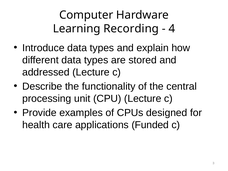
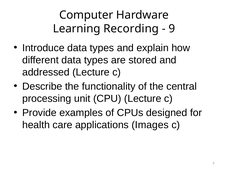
4: 4 -> 9
Funded: Funded -> Images
